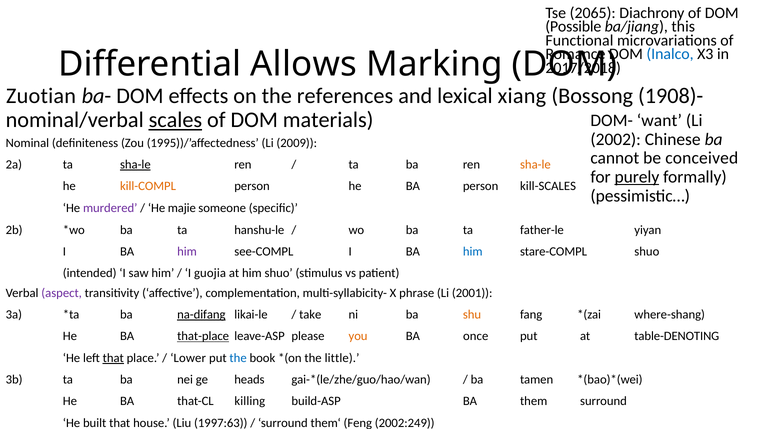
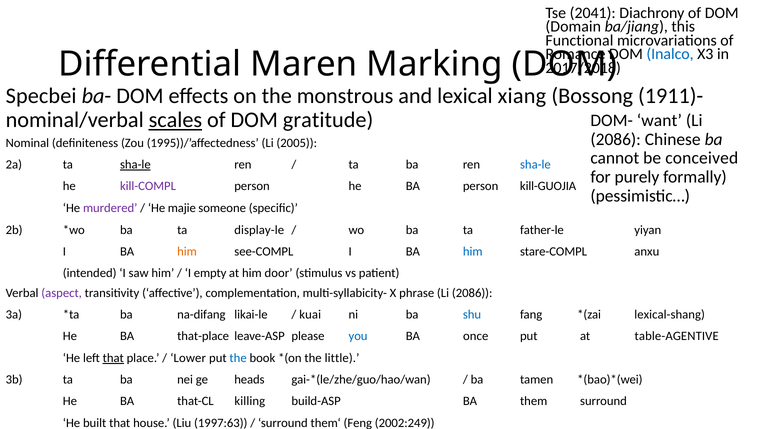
2065: 2065 -> 2041
Possible: Possible -> Domain
Allows: Allows -> Maren
Zuotian: Zuotian -> Specbei
references: references -> monstrous
1908)-: 1908)- -> 1911)-
materials: materials -> gratitude
2002 at (616, 139): 2002 -> 2086
2009: 2009 -> 2005
sha-le at (535, 164) colour: orange -> blue
purely underline: present -> none
kill-COMPL colour: orange -> purple
kill-SCALES: kill-SCALES -> kill-GUOJIA
hanshu-le: hanshu-le -> display-le
him at (187, 251) colour: purple -> orange
stare-COMPL shuo: shuo -> anxu
guojia: guojia -> empty
him shuo: shuo -> door
2001 at (472, 293): 2001 -> 2086
na-difang underline: present -> none
take: take -> kuai
shu colour: orange -> blue
where-shang: where-shang -> lexical-shang
that-place underline: present -> none
you colour: orange -> blue
table-DENOTING: table-DENOTING -> table-AGENTIVE
